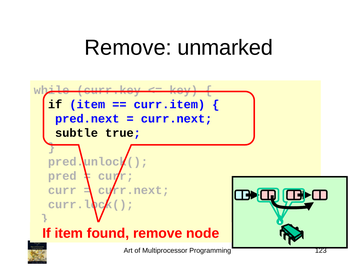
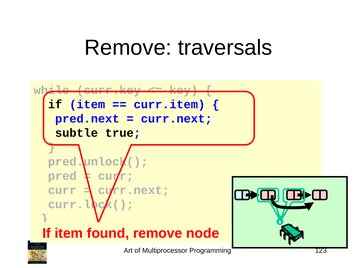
unmarked: unmarked -> traversals
